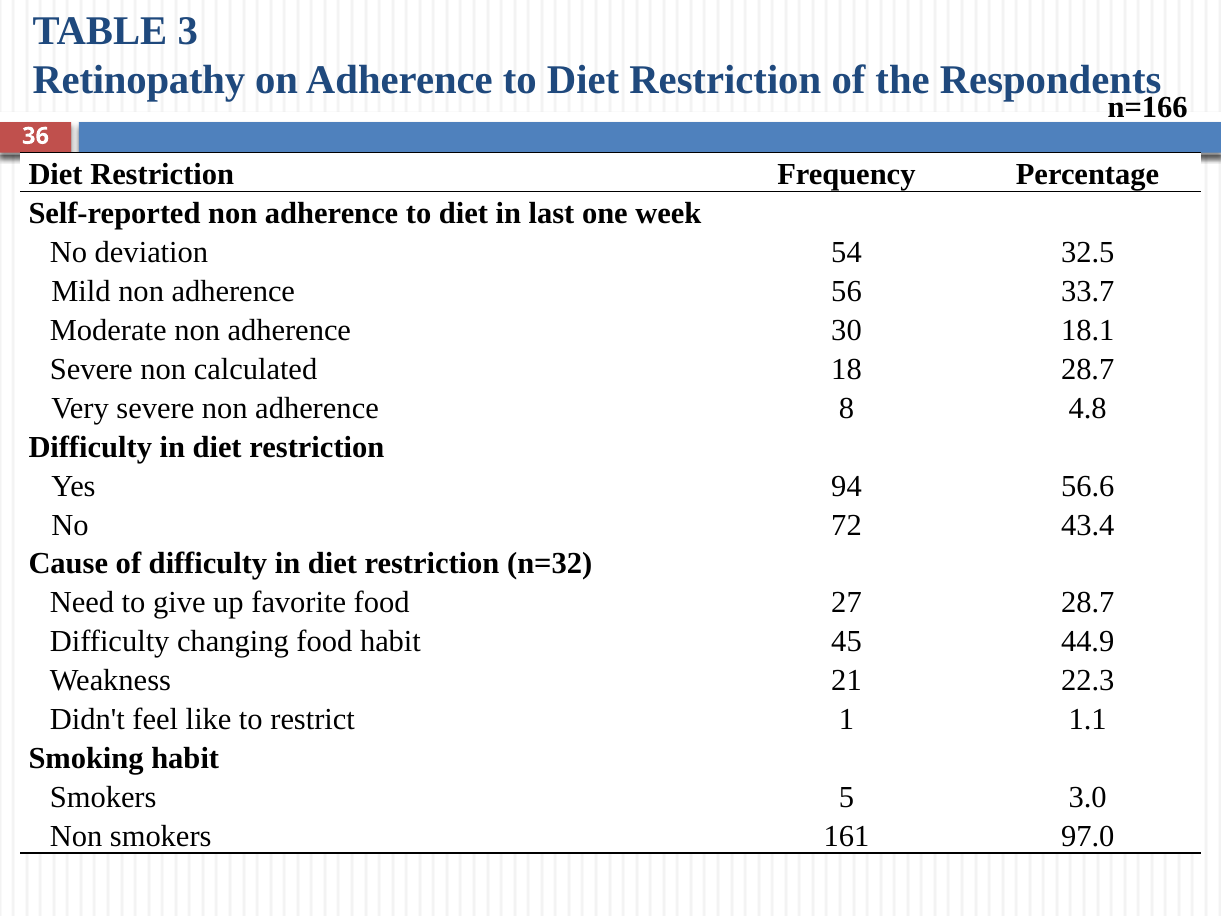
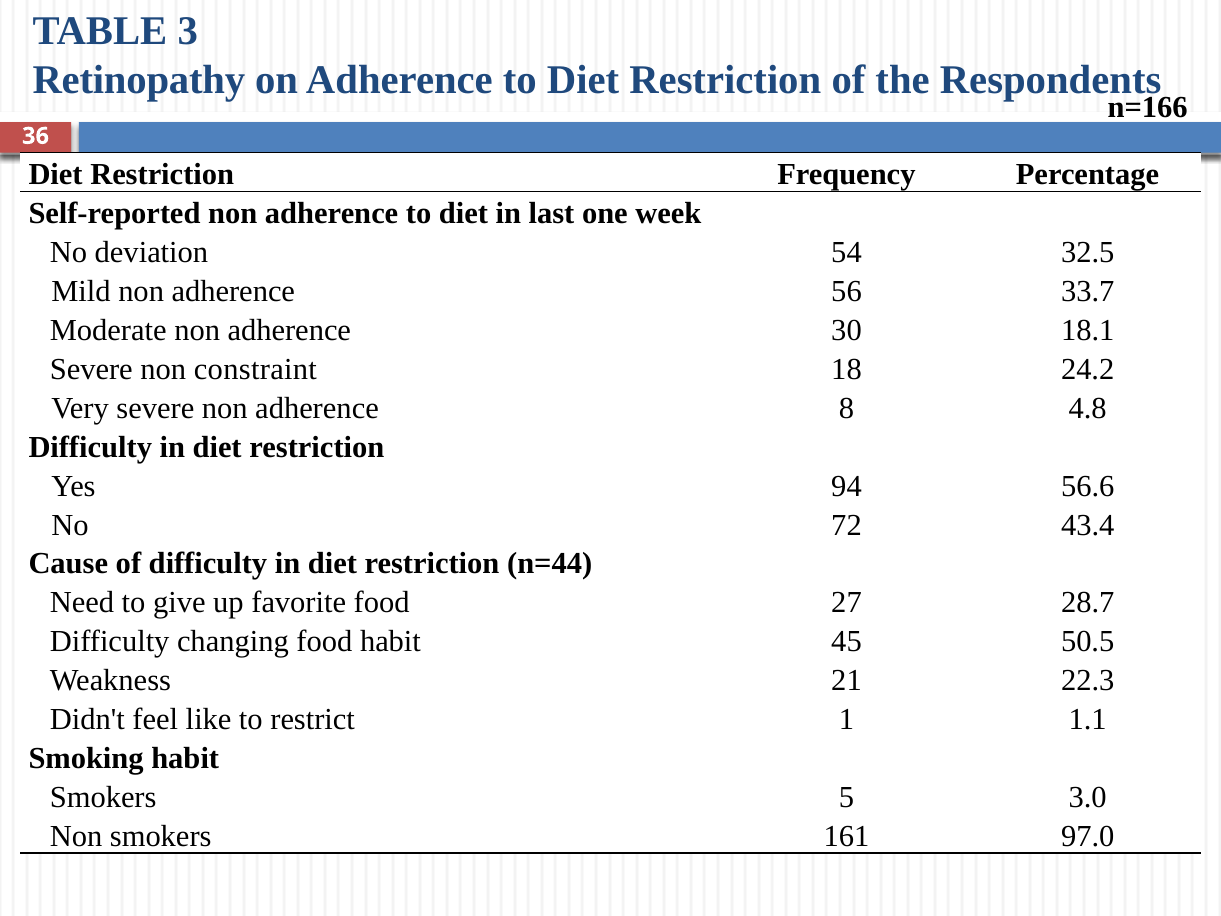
calculated: calculated -> constraint
18 28.7: 28.7 -> 24.2
n=32: n=32 -> n=44
44.9: 44.9 -> 50.5
